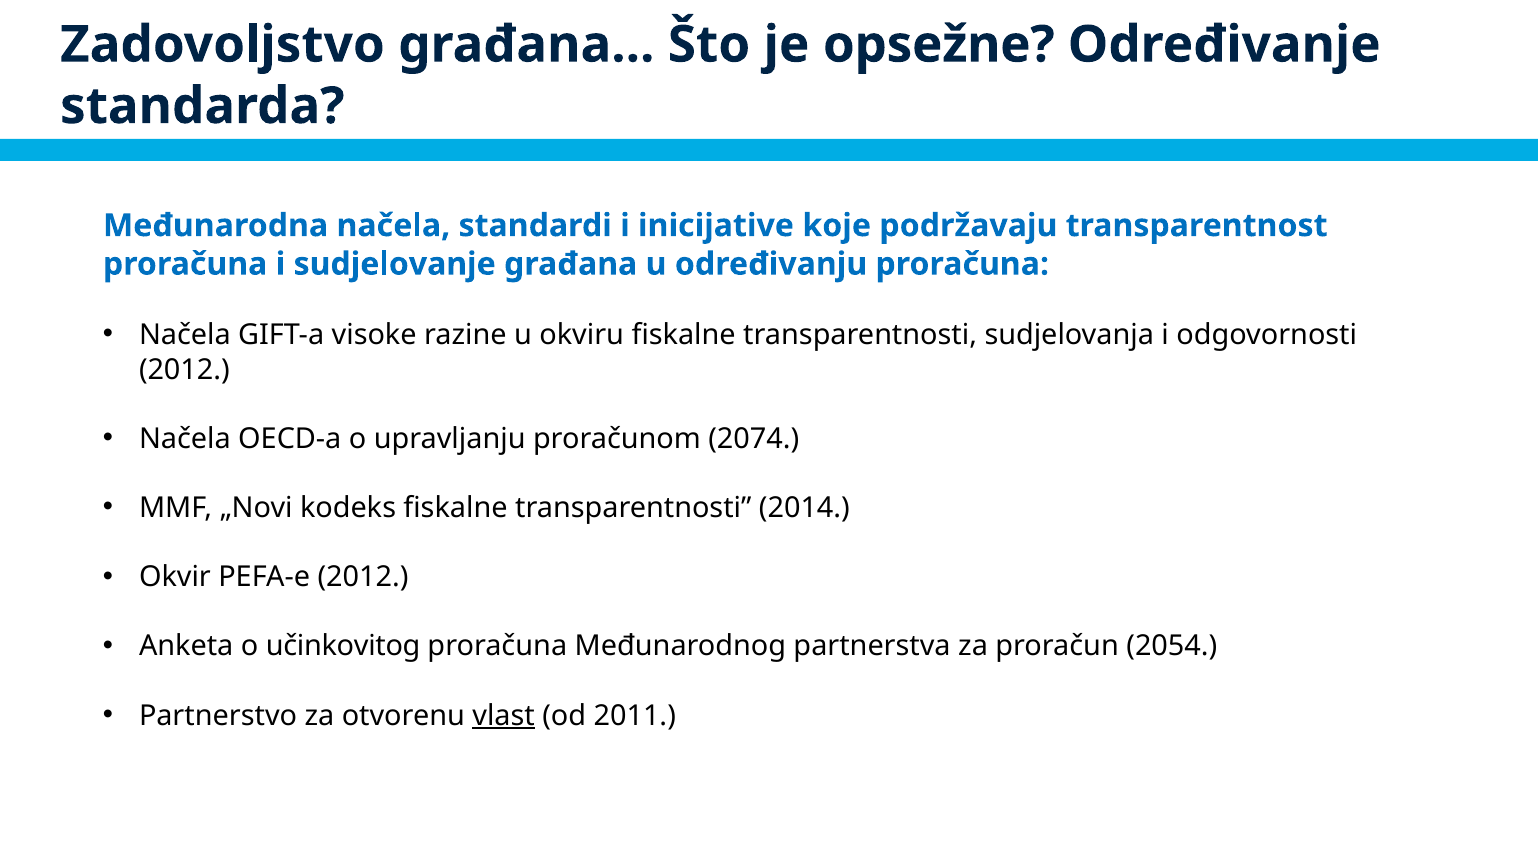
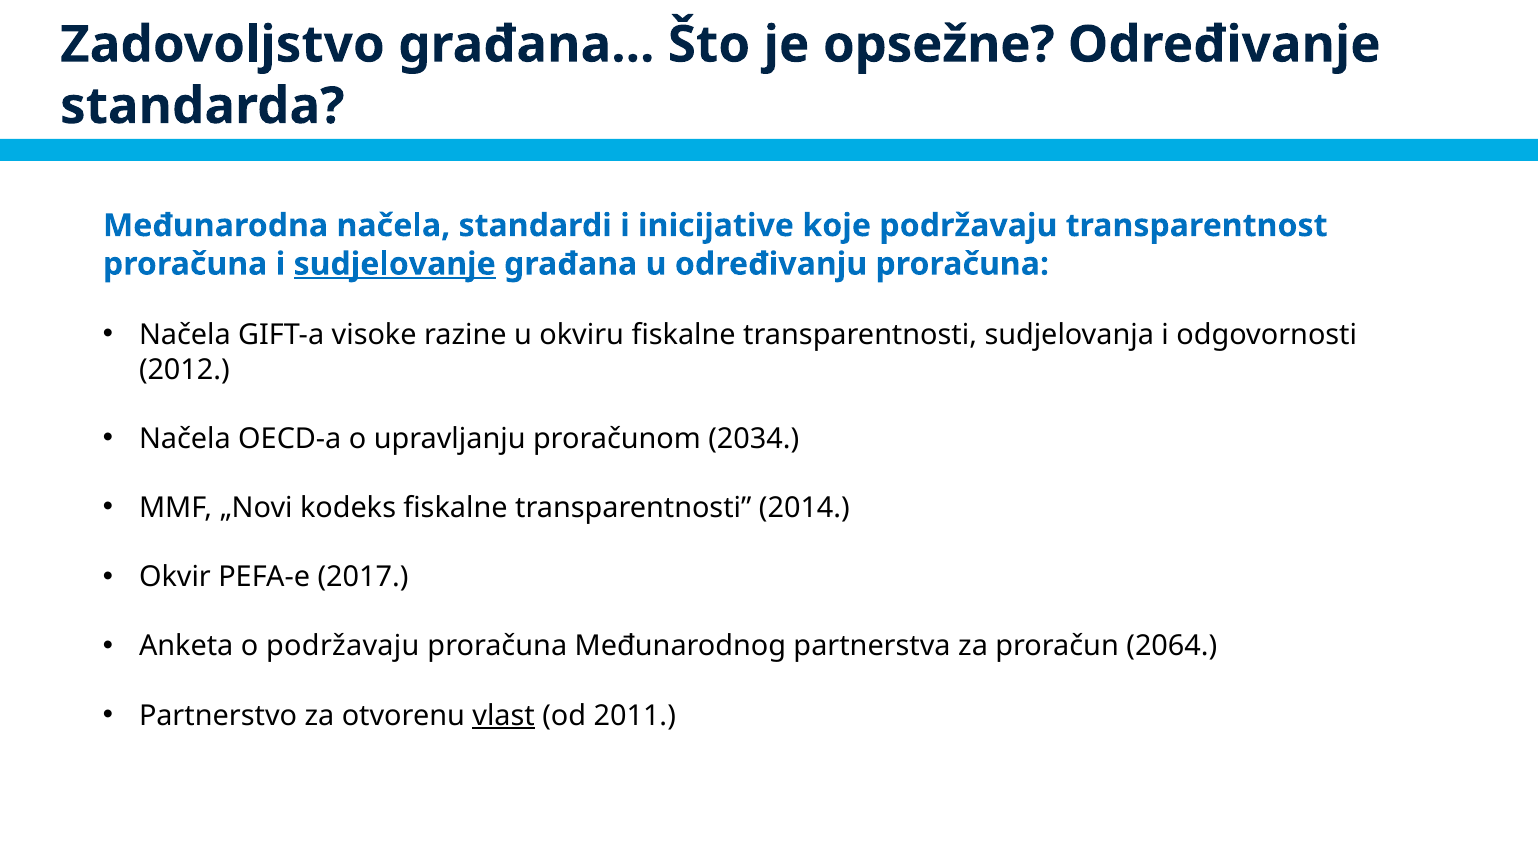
sudjelovanje underline: none -> present
2074: 2074 -> 2034
PEFA-e 2012: 2012 -> 2017
o učinkovitog: učinkovitog -> podržavaju
2054: 2054 -> 2064
